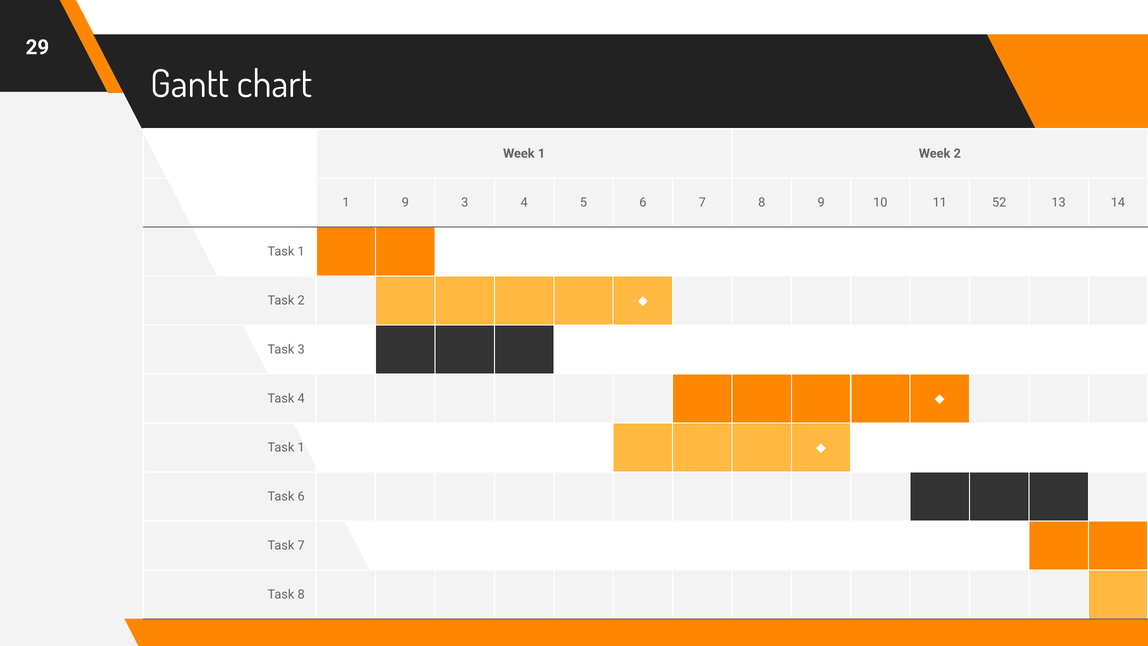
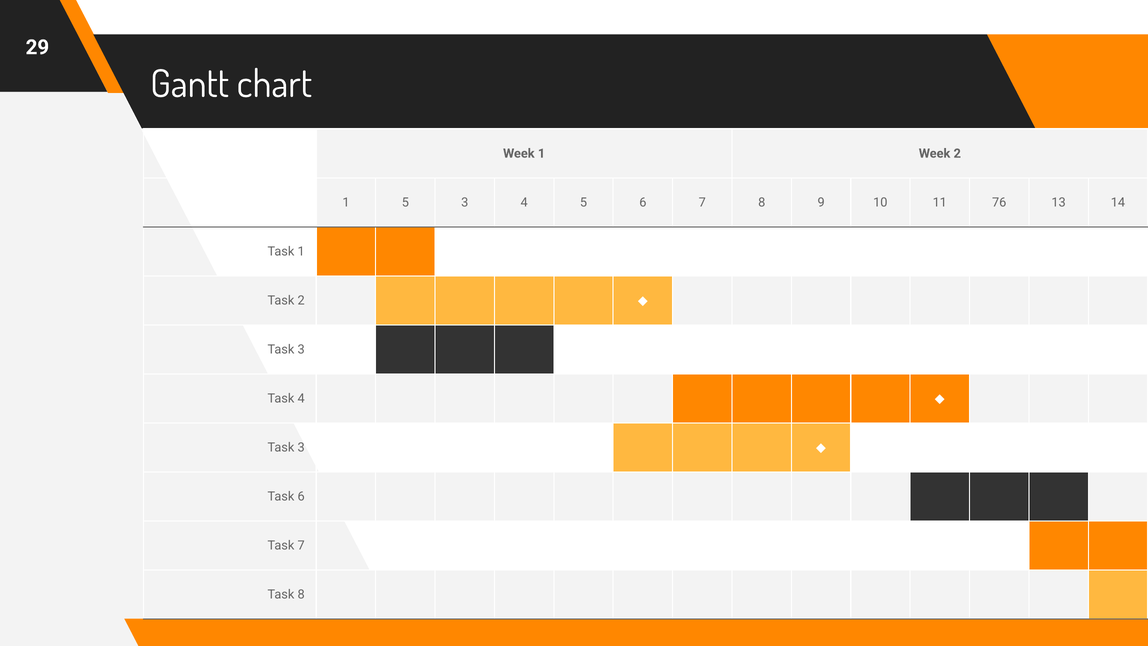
1 9: 9 -> 5
52: 52 -> 76
1 at (301, 447): 1 -> 3
